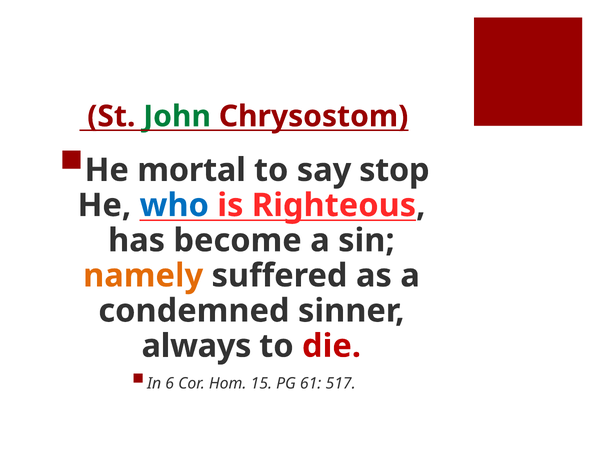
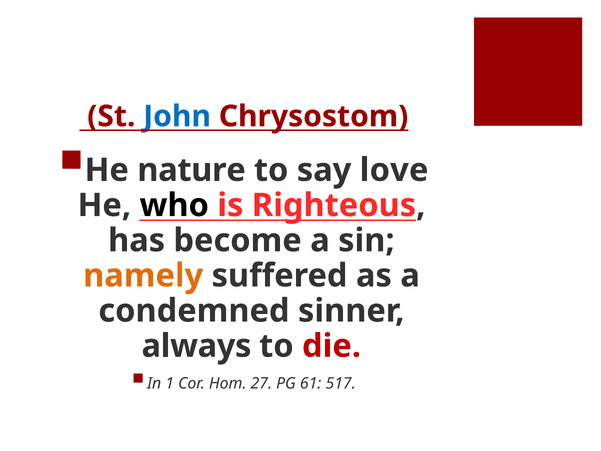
John colour: green -> blue
mortal: mortal -> nature
stop: stop -> love
who colour: blue -> black
6: 6 -> 1
15: 15 -> 27
